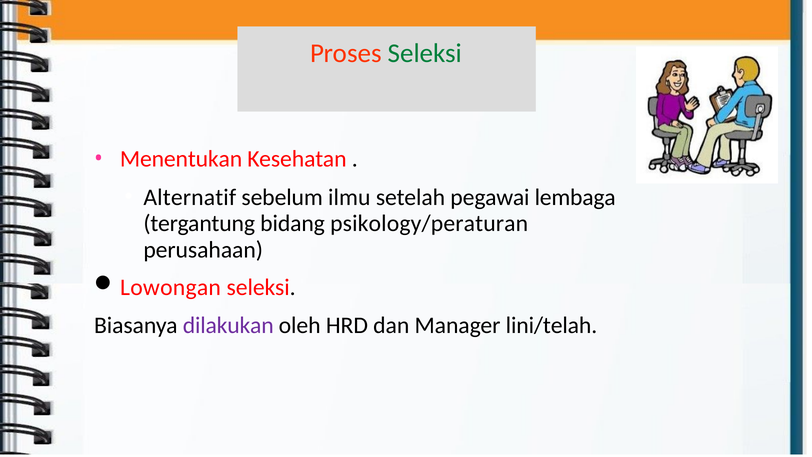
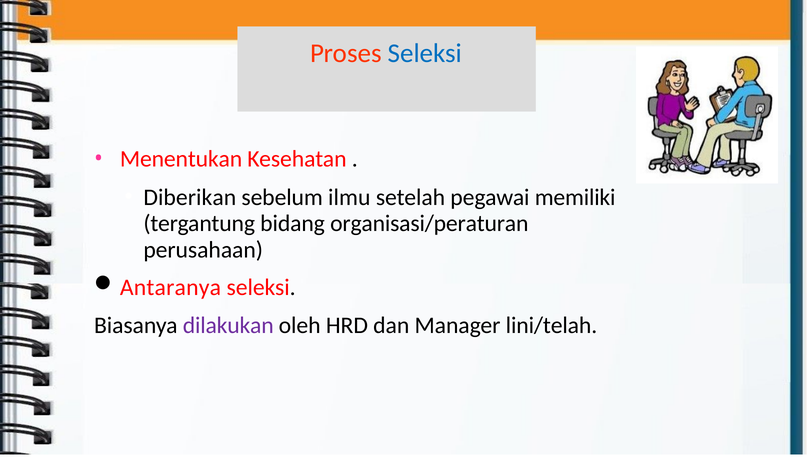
Seleksi at (425, 53) colour: green -> blue
Alternatif: Alternatif -> Diberikan
lembaga: lembaga -> memiliki
psikology/peraturan: psikology/peraturan -> organisasi/peraturan
Lowongan: Lowongan -> Antaranya
